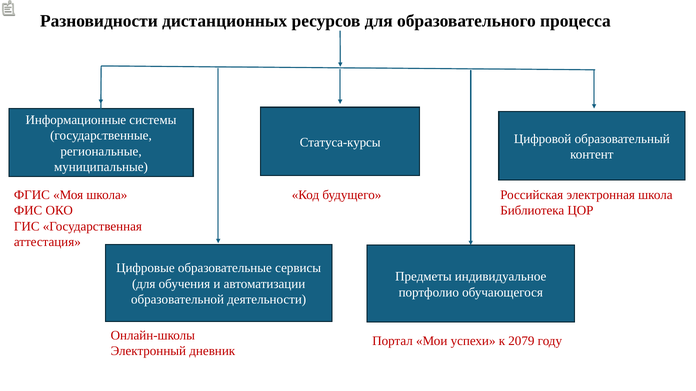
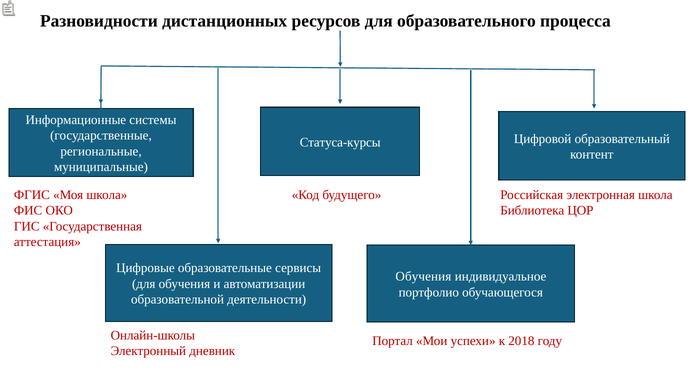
Предметы at (423, 277): Предметы -> Обучения
2079: 2079 -> 2018
